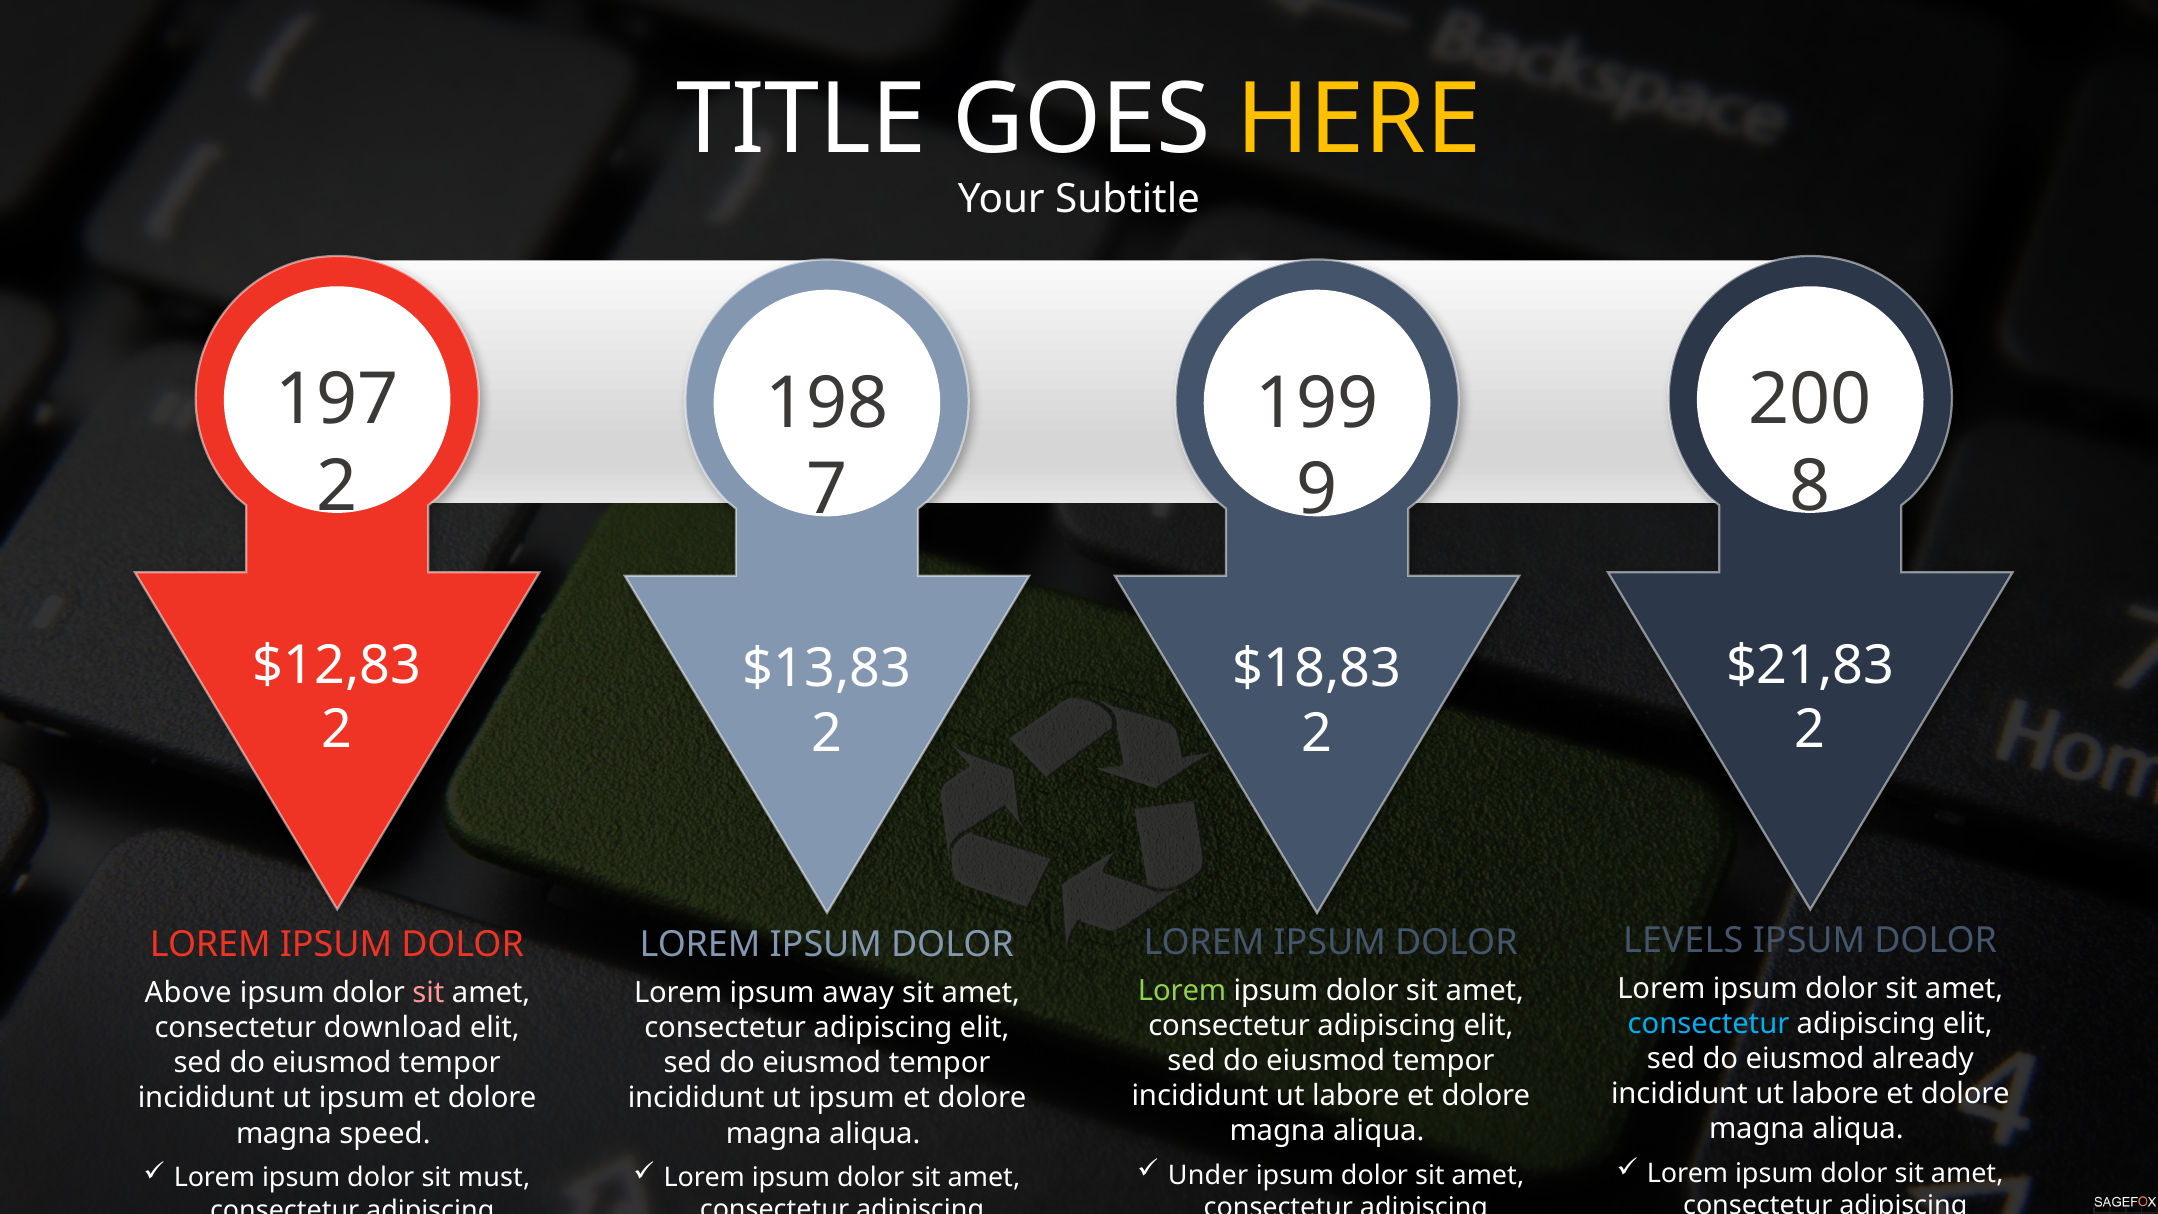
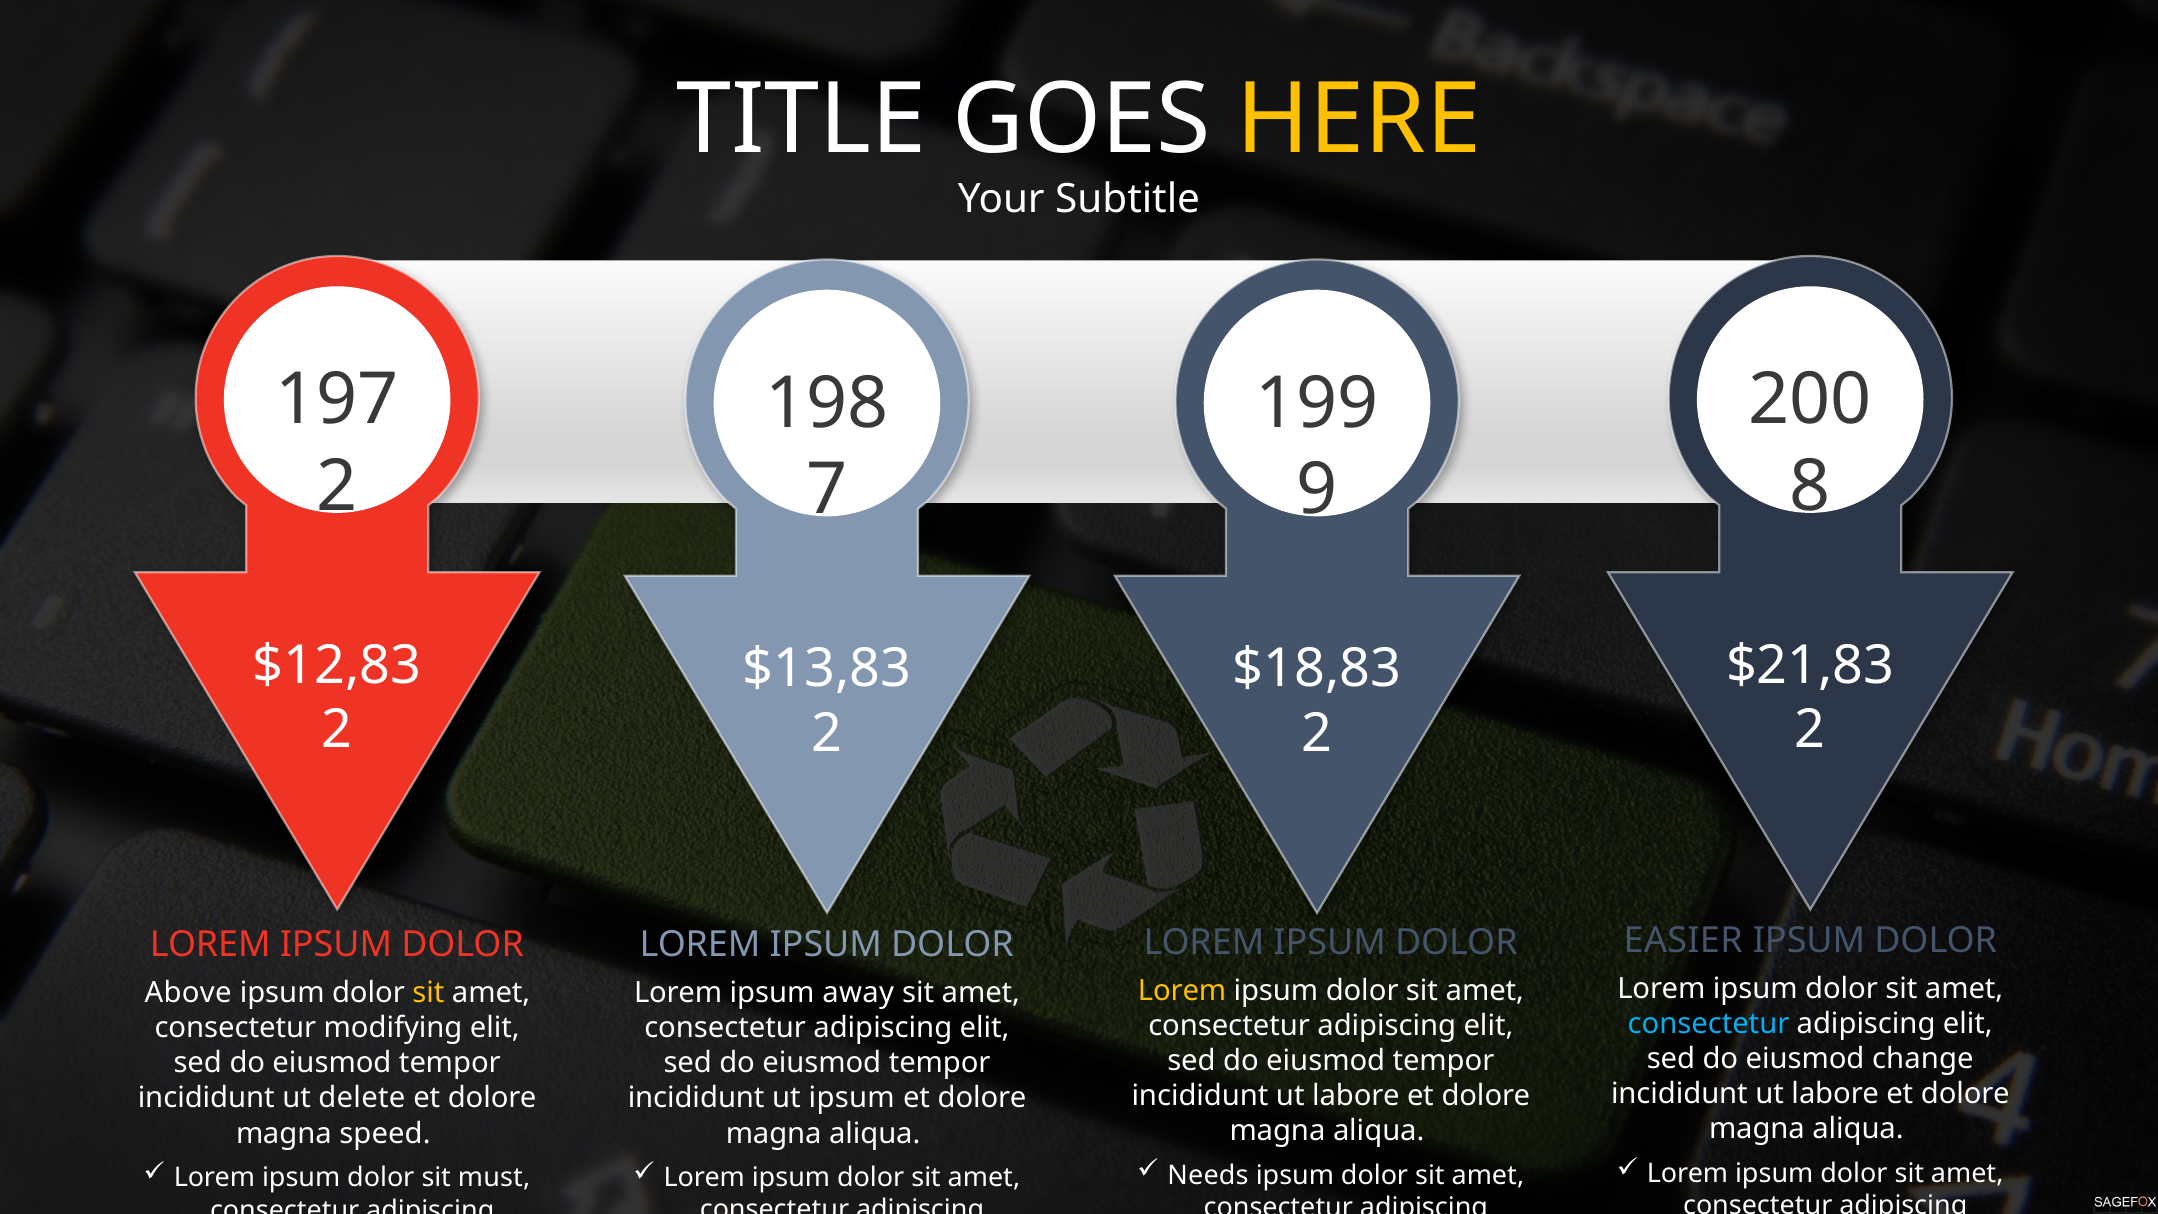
LEVELS: LEVELS -> EASIER
Lorem at (1182, 990) colour: light green -> yellow
sit at (428, 993) colour: pink -> yellow
download: download -> modifying
already: already -> change
ipsum at (362, 1098): ipsum -> delete
Under: Under -> Needs
